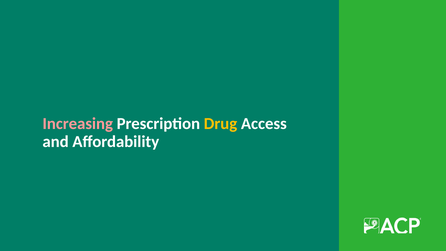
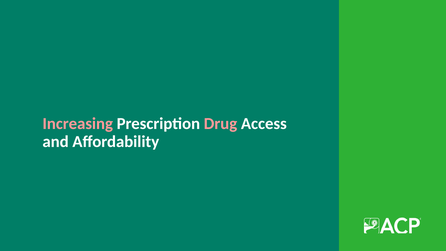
Drug colour: yellow -> pink
